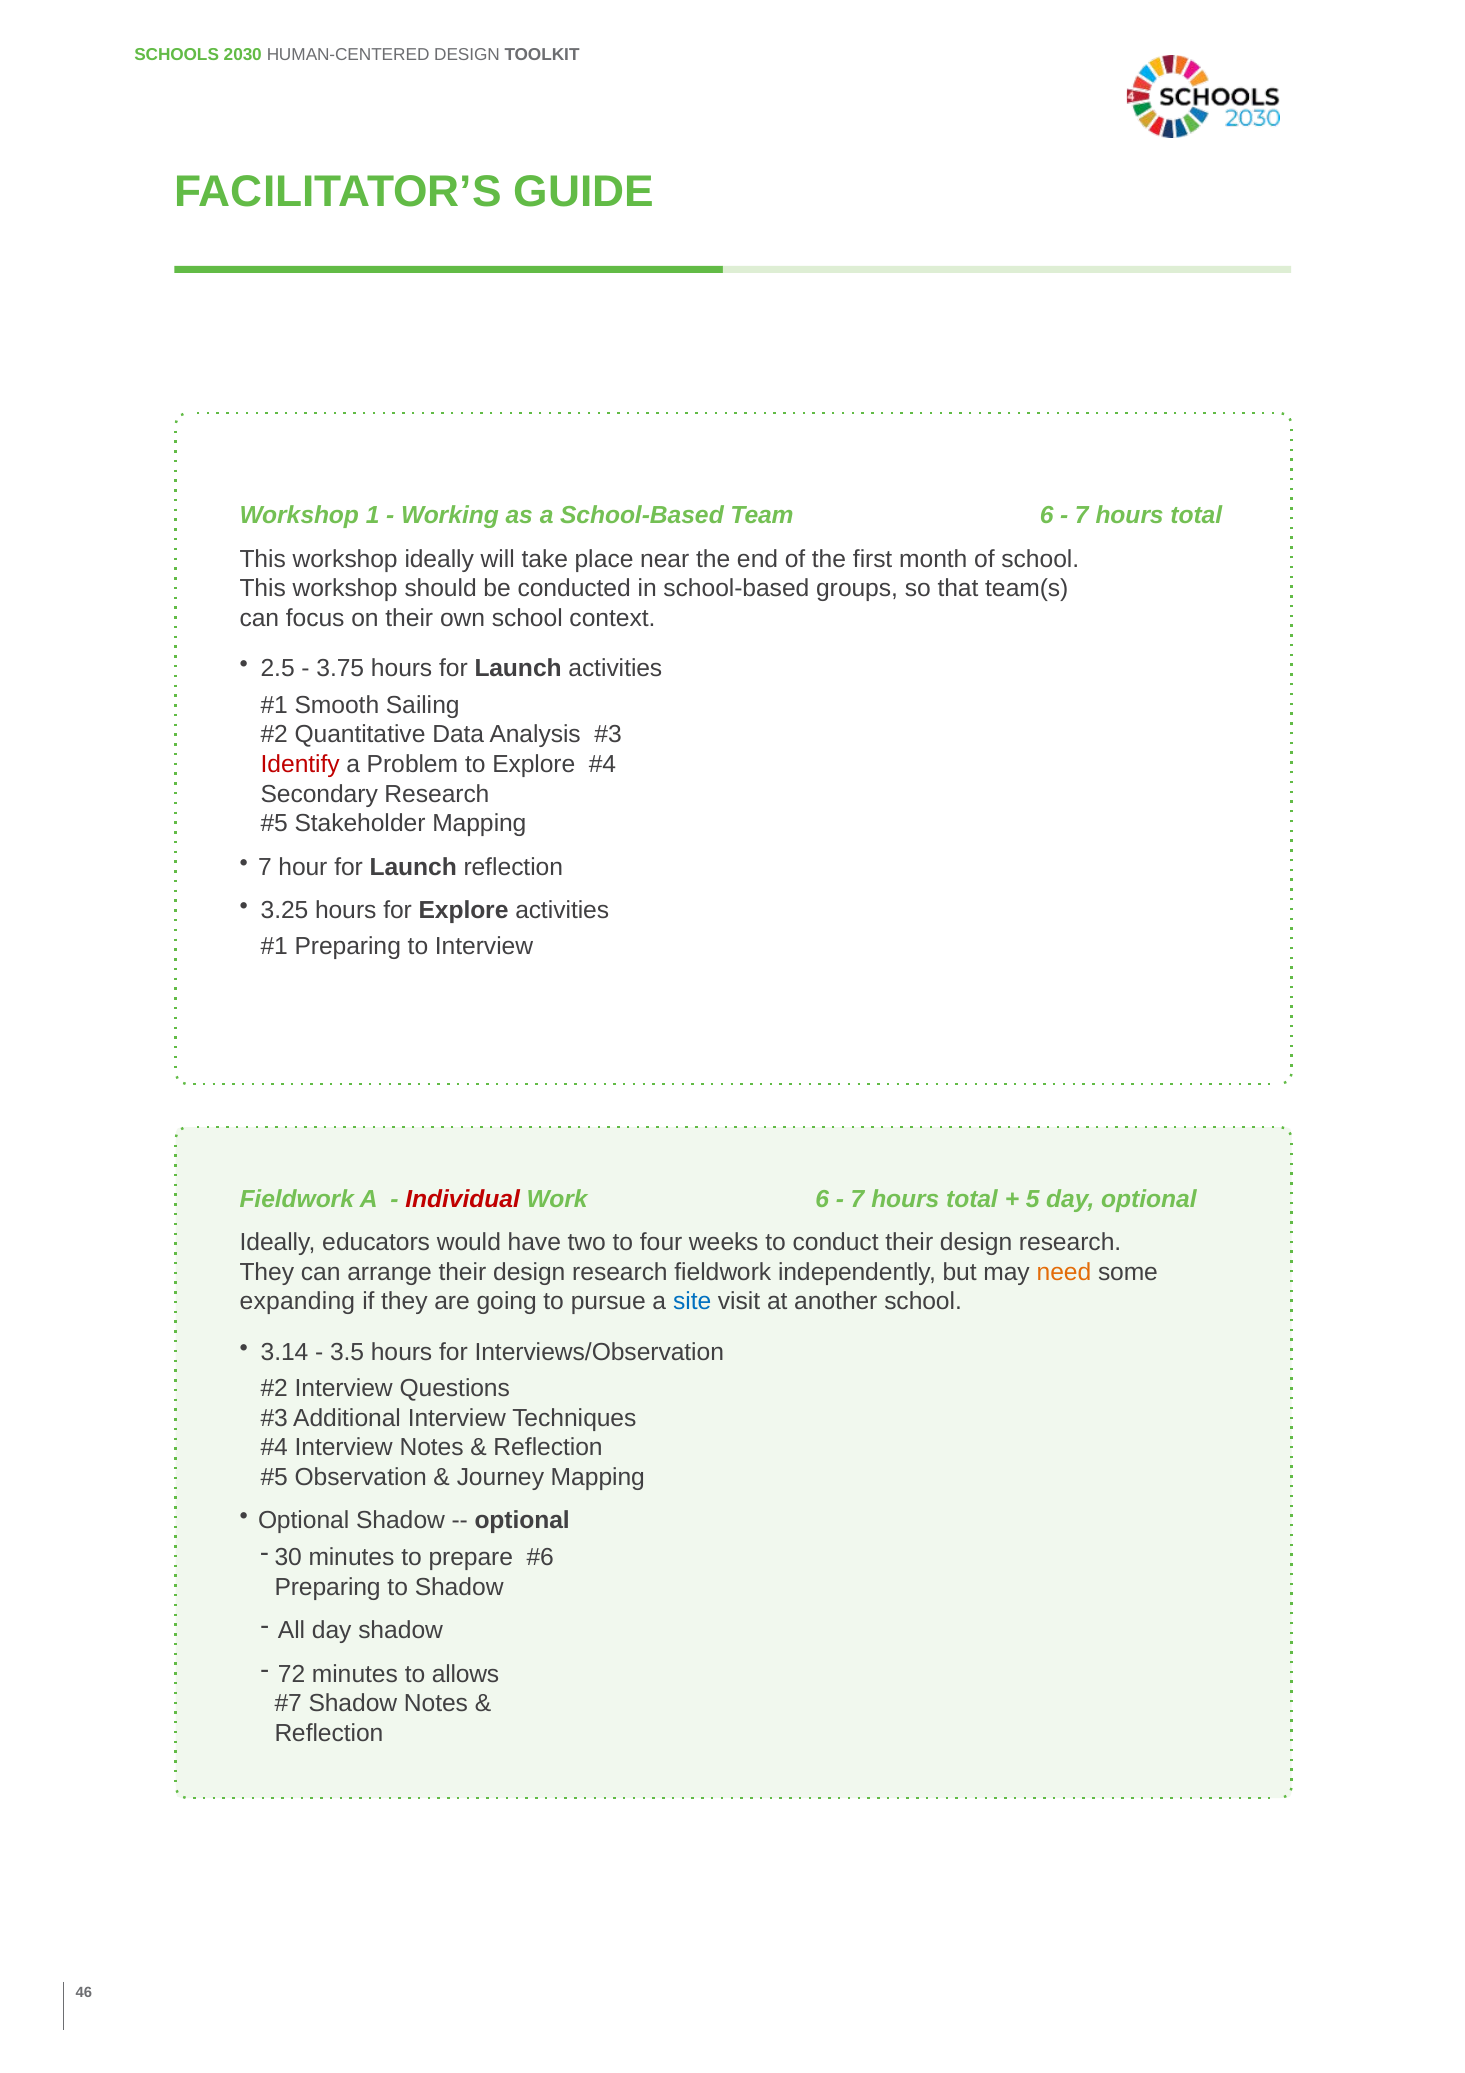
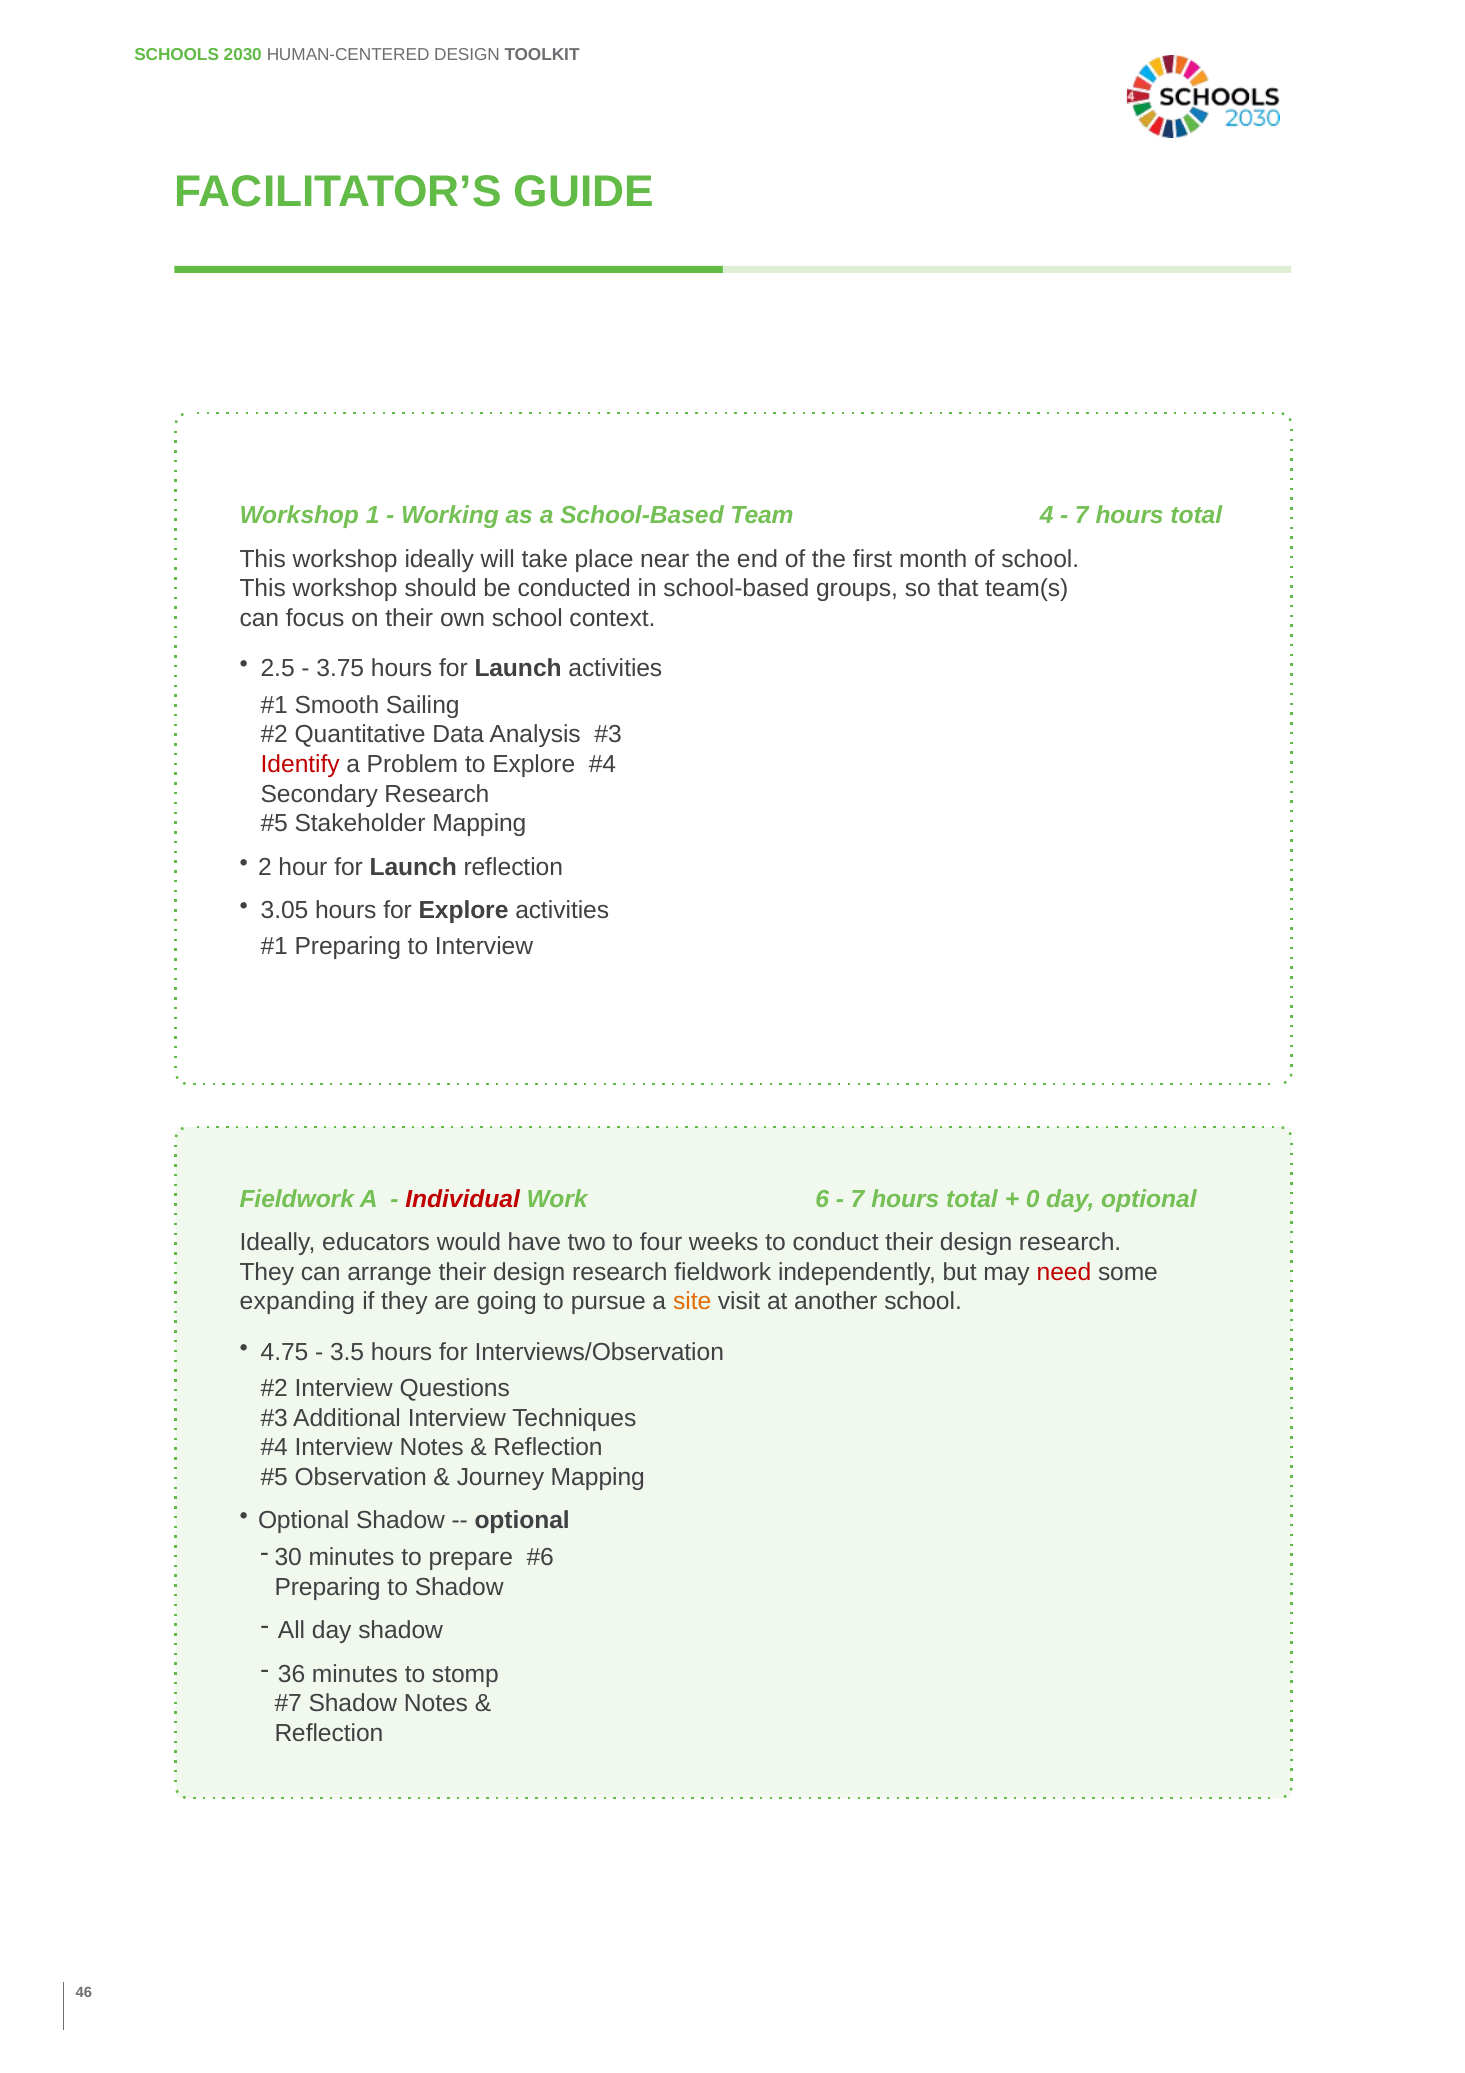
Team 6: 6 -> 4
7 at (265, 867): 7 -> 2
3.25: 3.25 -> 3.05
5: 5 -> 0
need colour: orange -> red
site colour: blue -> orange
3.14: 3.14 -> 4.75
72: 72 -> 36
allows: allows -> stomp
